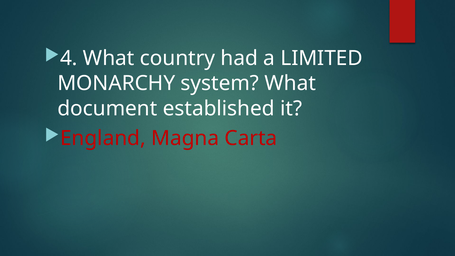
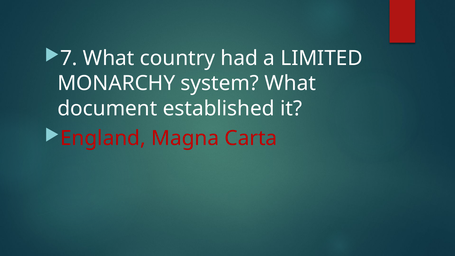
4: 4 -> 7
